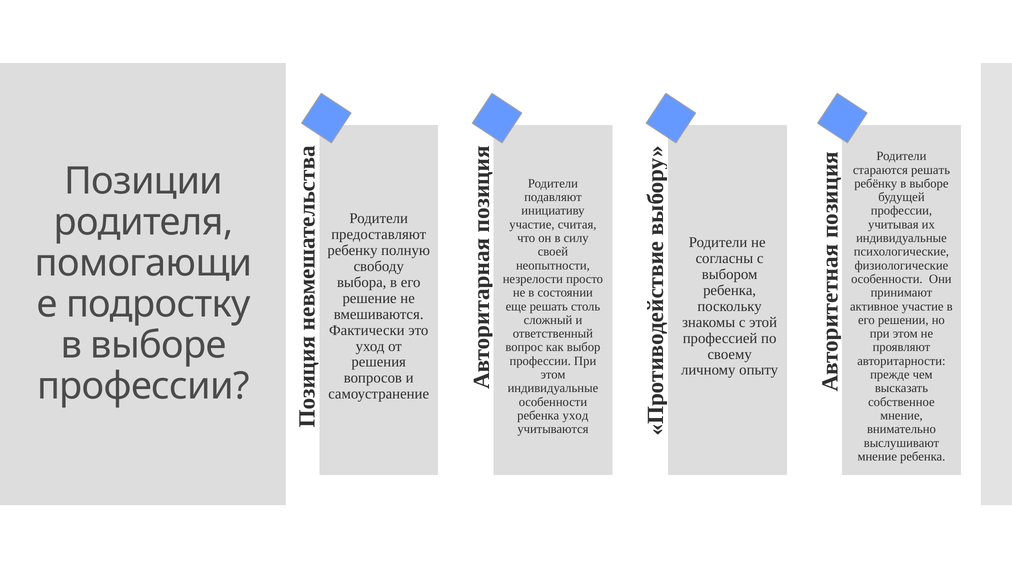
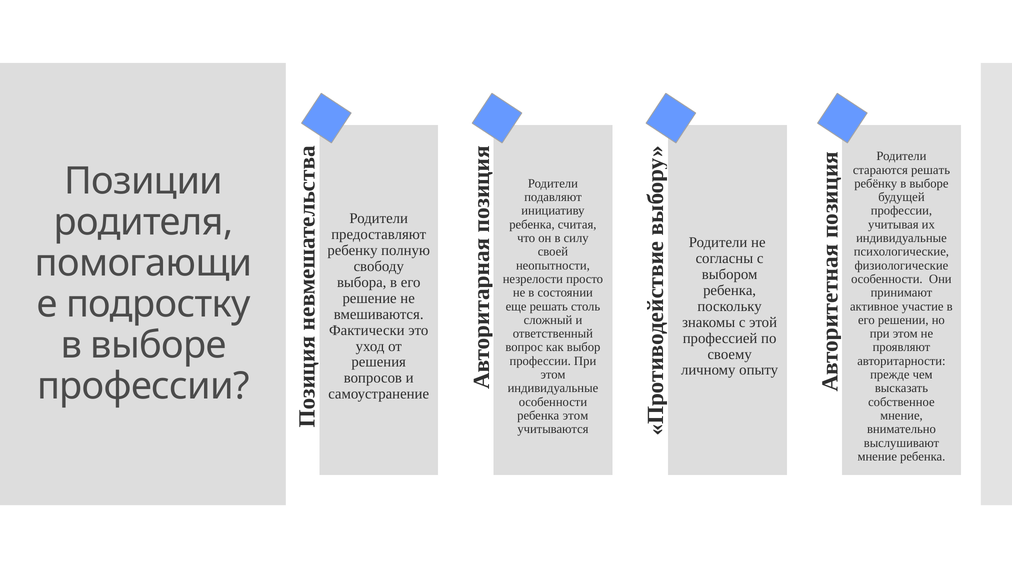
участие at (532, 225): участие -> ребенка
ребенка уход: уход -> этом
